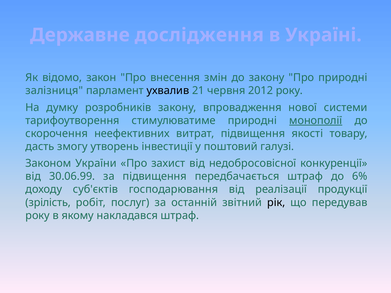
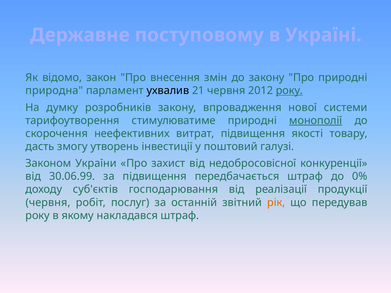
дослідження: дослідження -> поступовому
залізниця: залізниця -> природна
року at (289, 91) underline: none -> present
6%: 6% -> 0%
зрілість at (48, 203): зрілість -> червня
рік colour: black -> orange
